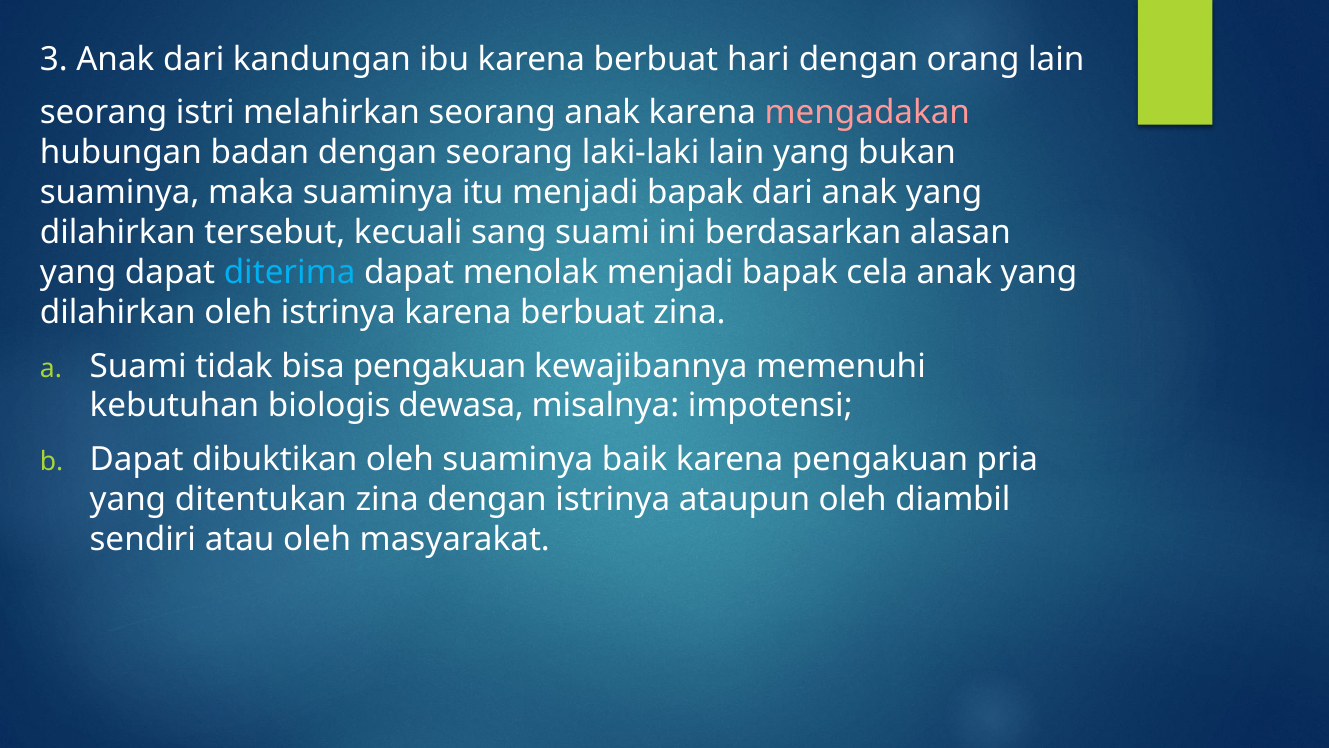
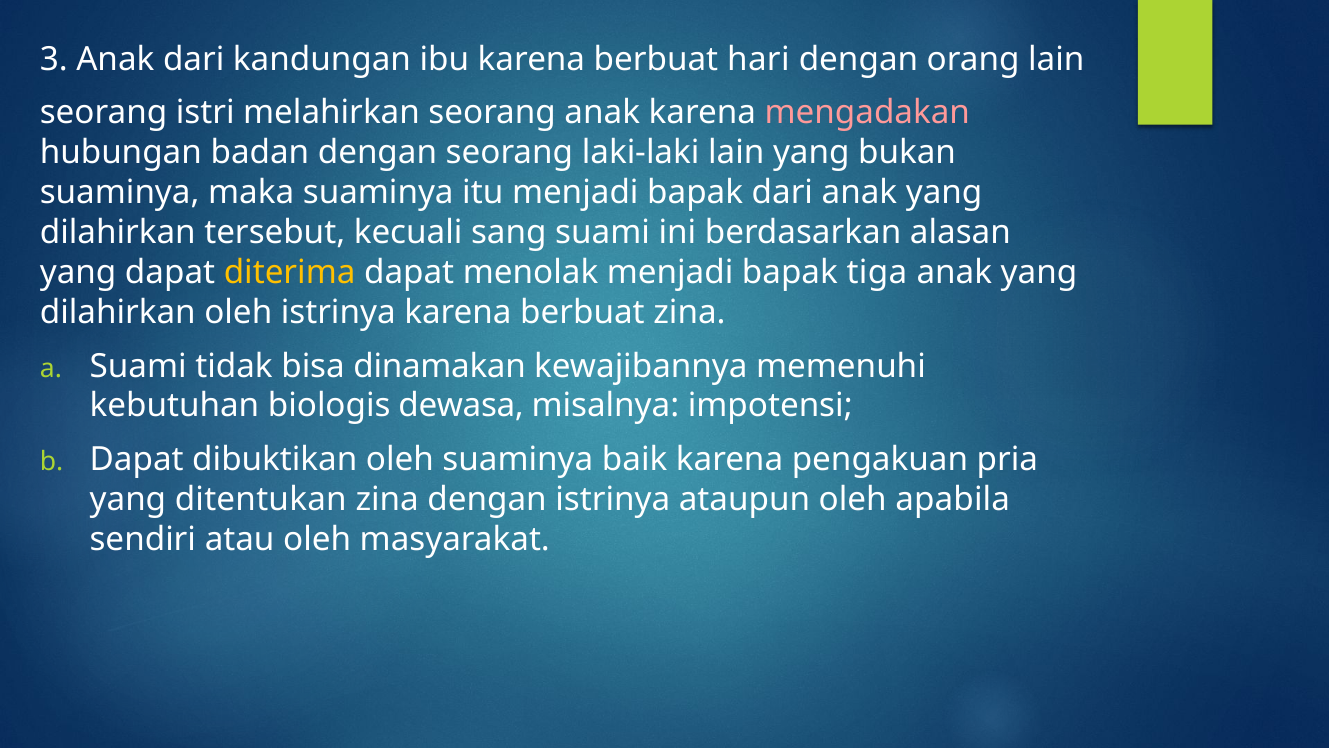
diterima colour: light blue -> yellow
cela: cela -> tiga
bisa pengakuan: pengakuan -> dinamakan
diambil: diambil -> apabila
